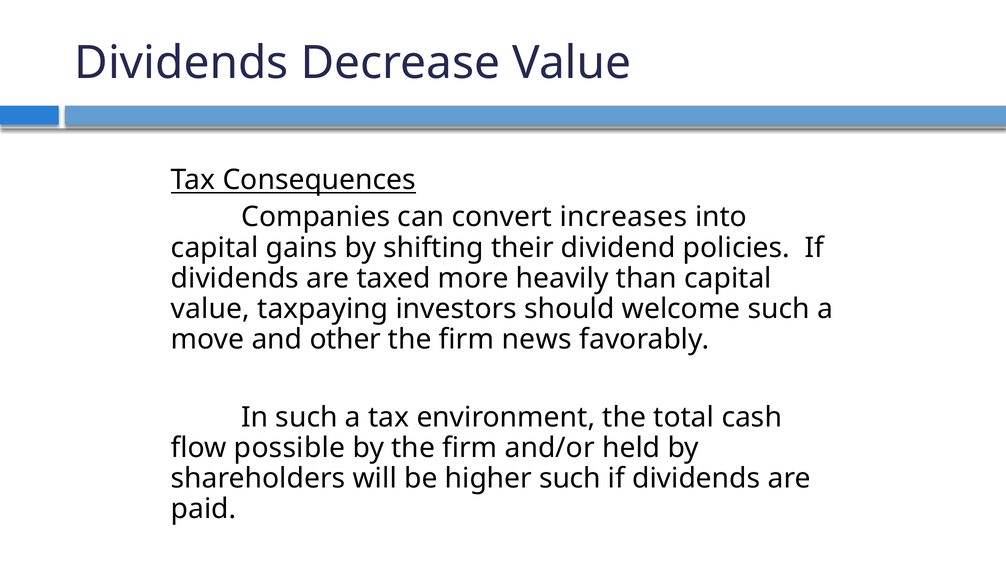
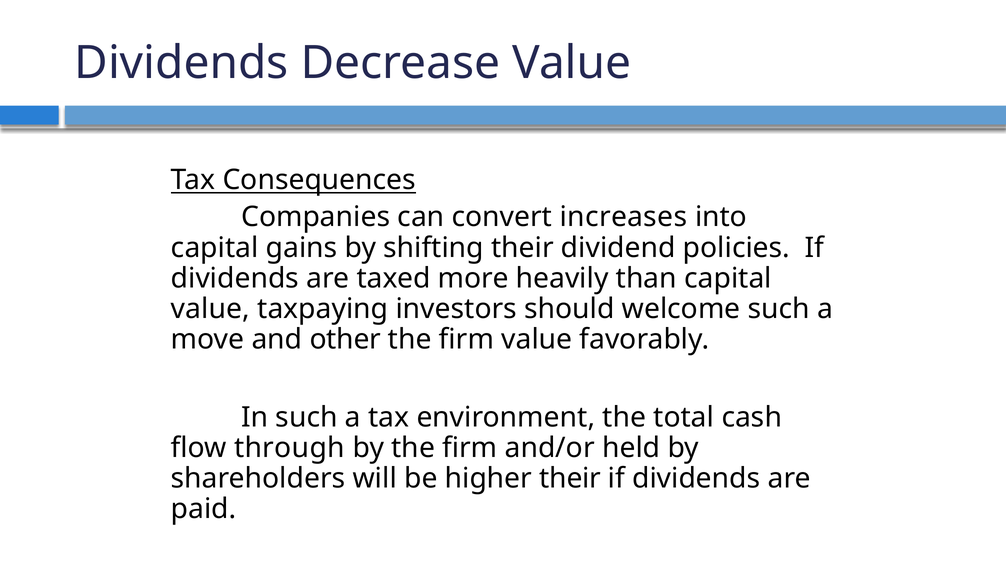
firm news: news -> value
possible: possible -> through
higher such: such -> their
